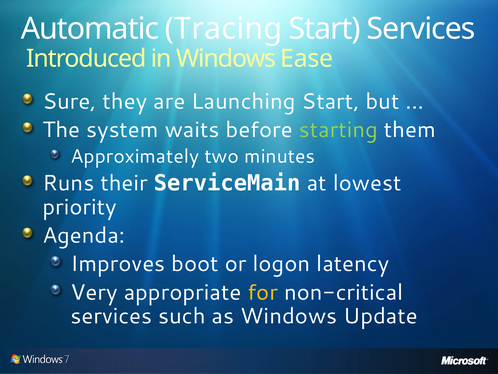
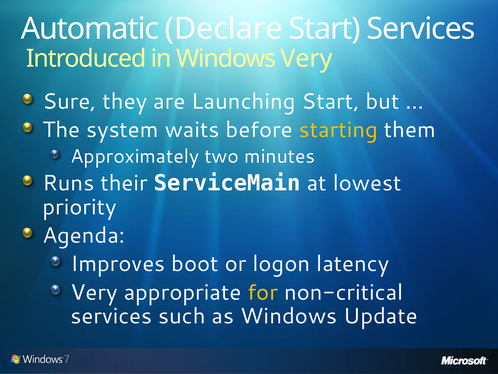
Tracing: Tracing -> Declare
Windows Ease: Ease -> Very
starting colour: light green -> yellow
